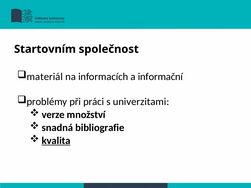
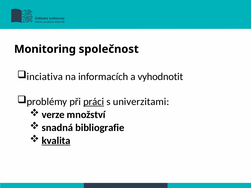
Startovním: Startovním -> Monitoring
materiál: materiál -> inciativa
informační: informační -> vyhodnotit
práci underline: none -> present
